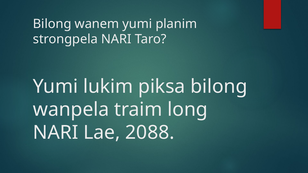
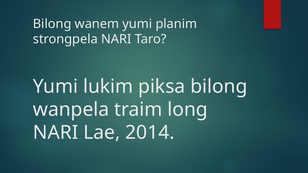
2088: 2088 -> 2014
